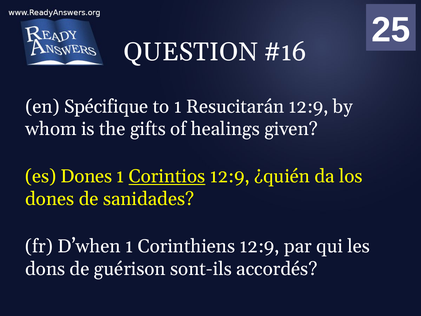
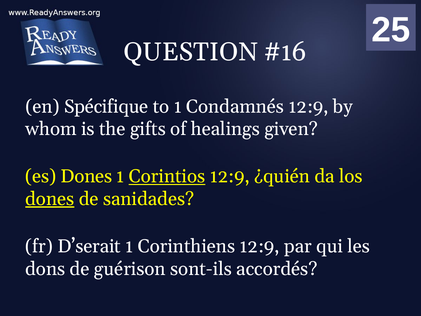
Resucitarán: Resucitarán -> Condamnés
dones at (50, 199) underline: none -> present
D’when: D’when -> D’serait
